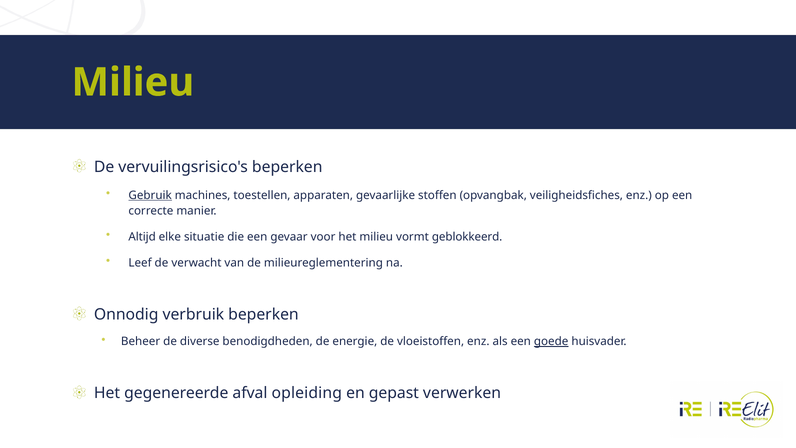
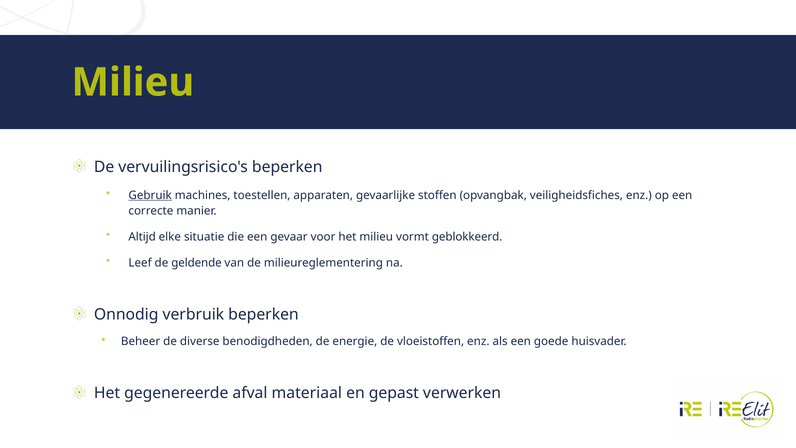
verwacht: verwacht -> geldende
goede underline: present -> none
opleiding: opleiding -> materiaal
